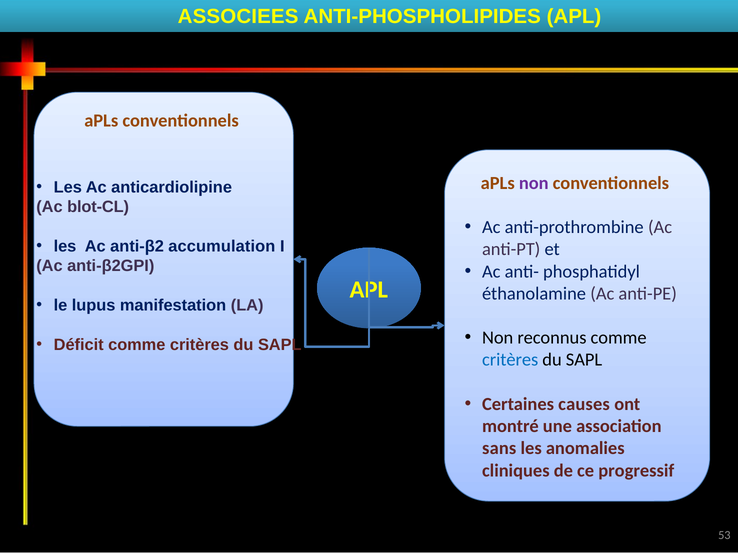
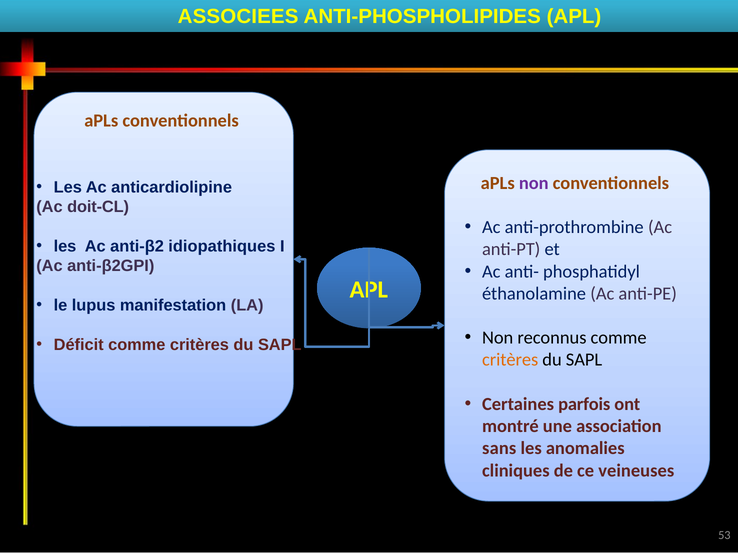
blot-CL: blot-CL -> doit-CL
accumulation: accumulation -> idiopathiques
critères at (510, 360) colour: blue -> orange
causes: causes -> parfois
progressif: progressif -> veineuses
